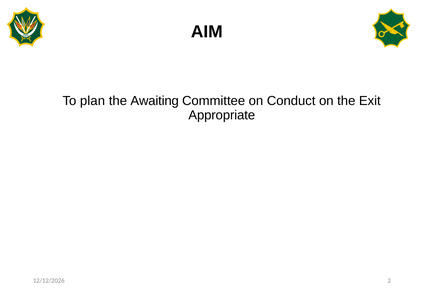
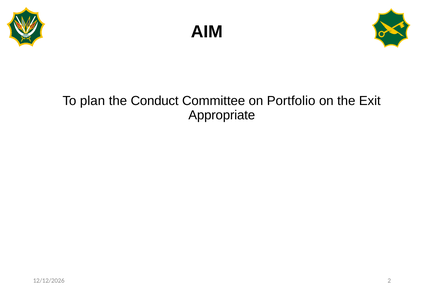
Awaiting: Awaiting -> Conduct
Conduct: Conduct -> Portfolio
